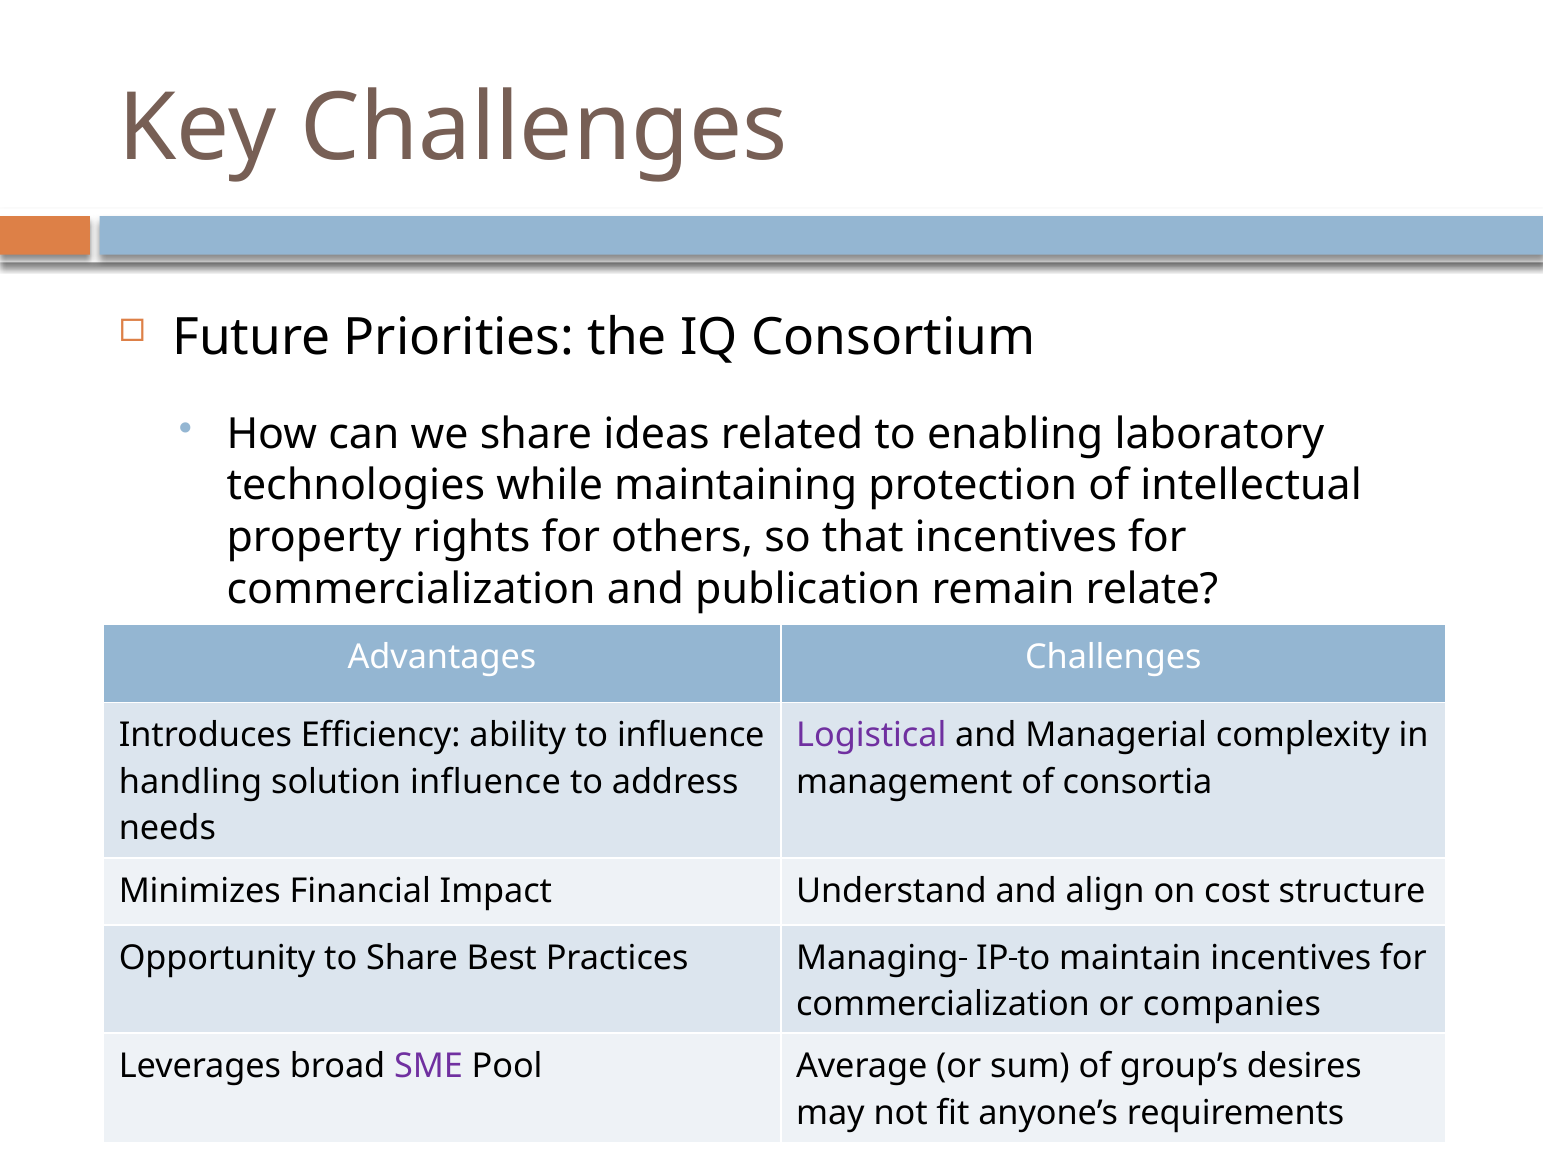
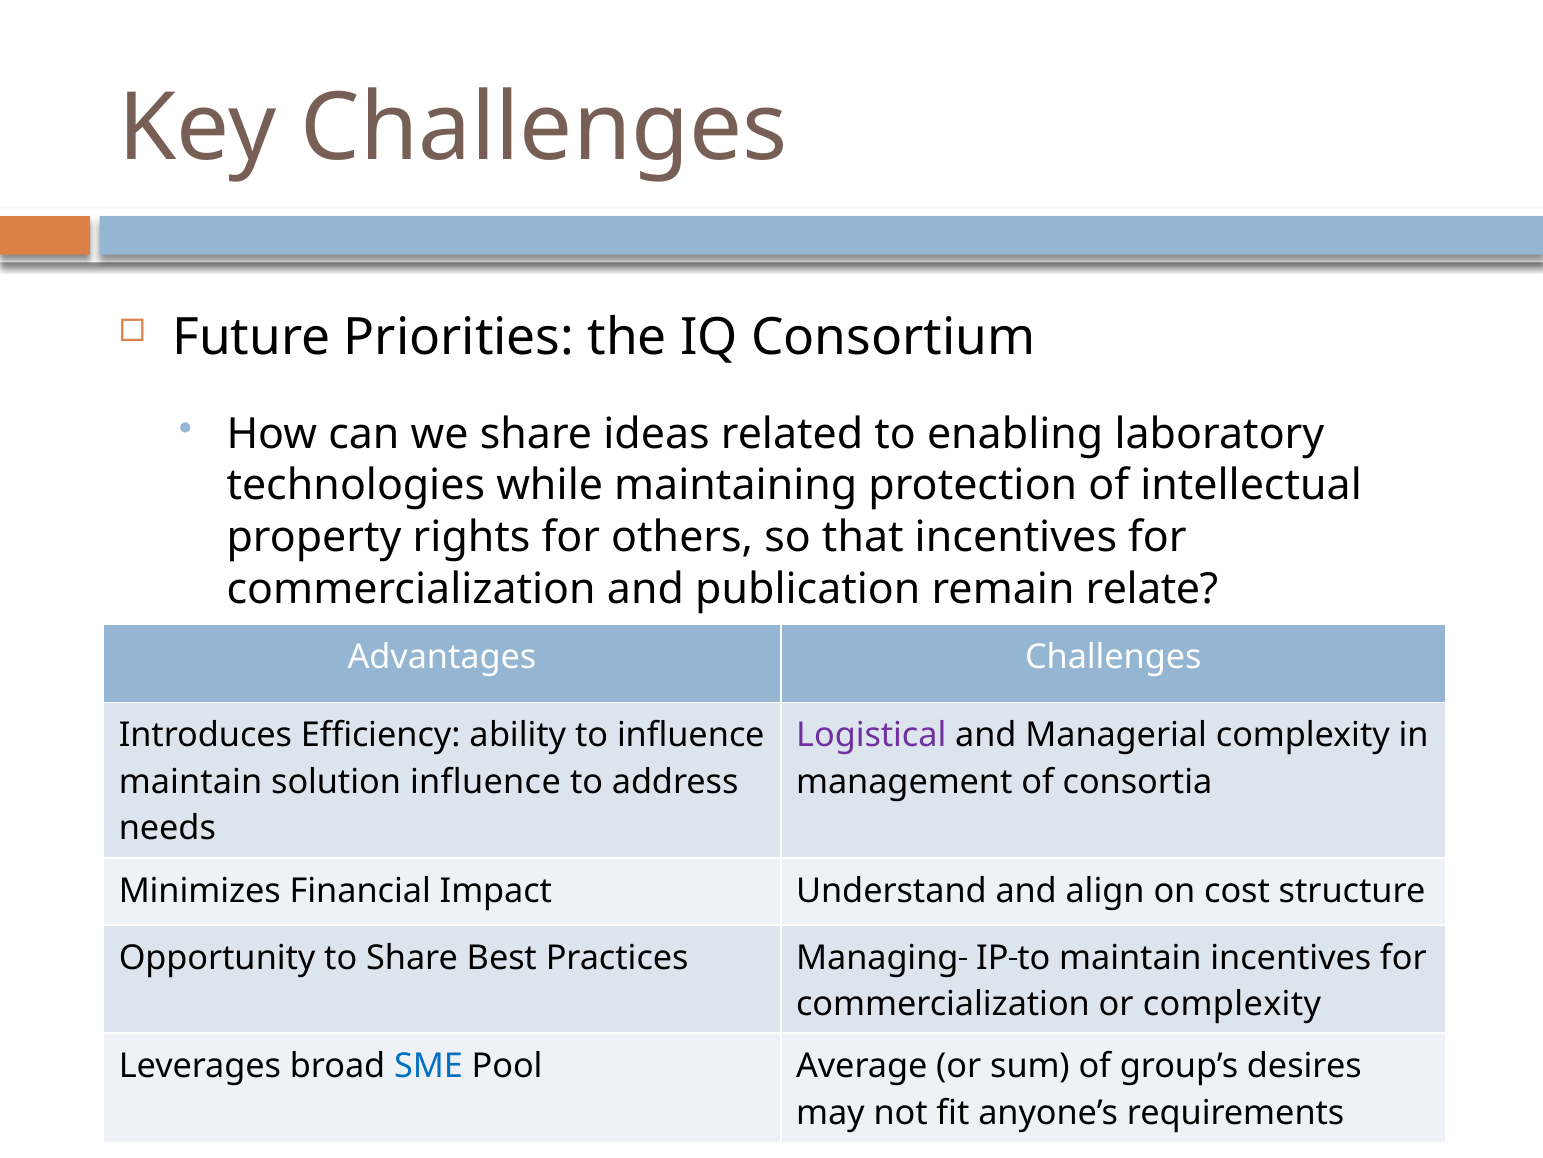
handling at (190, 782): handling -> maintain
or companies: companies -> complexity
SME colour: purple -> blue
